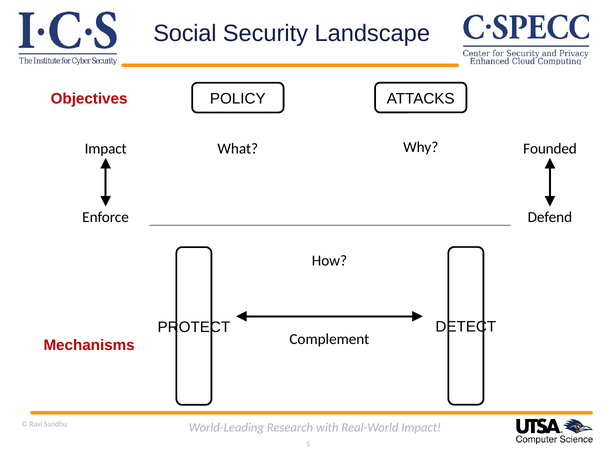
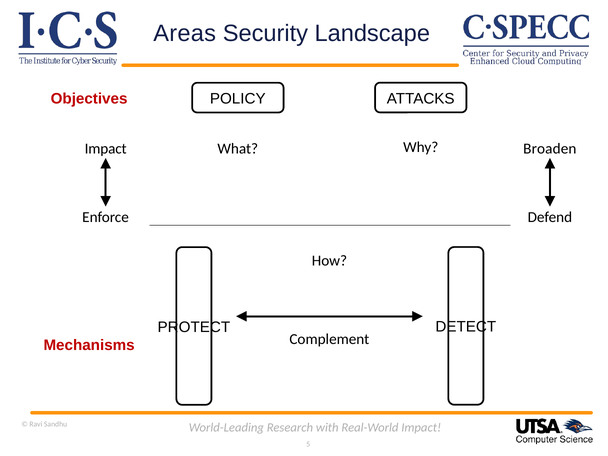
Social: Social -> Areas
Founded: Founded -> Broaden
